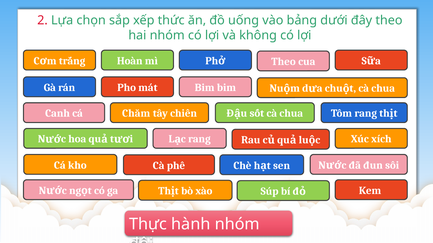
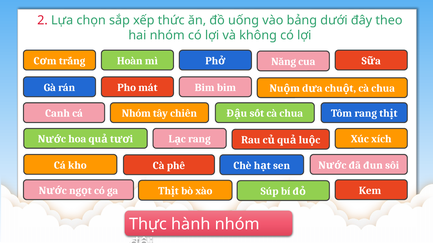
Theo at (283, 62): Theo -> Năng
cá Chăm: Chăm -> Nhóm
